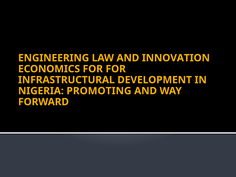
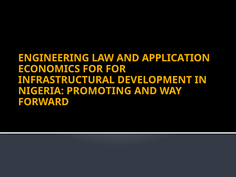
INNOVATION: INNOVATION -> APPLICATION
